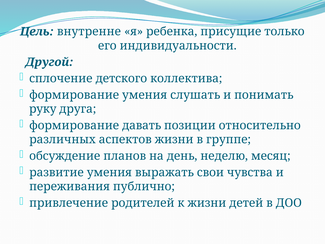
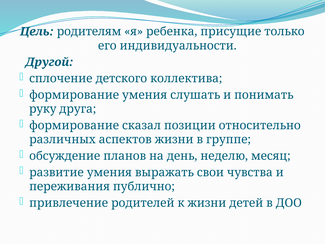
внутренне: внутренне -> родителям
давать: давать -> сказал
